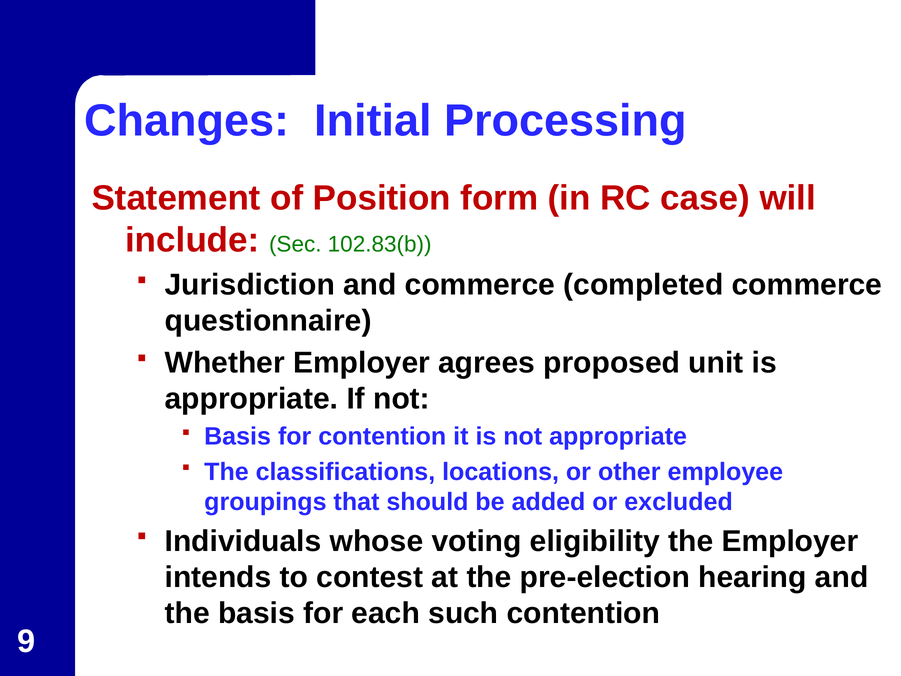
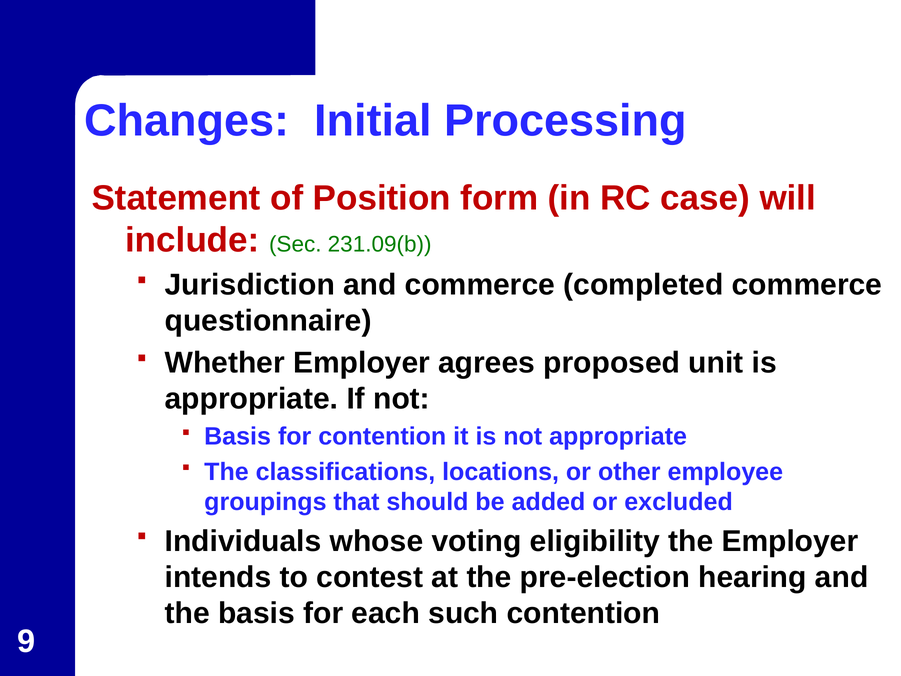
102.83(b: 102.83(b -> 231.09(b
